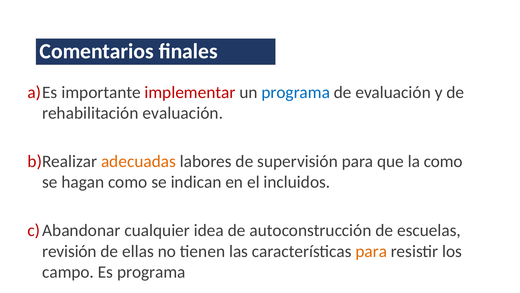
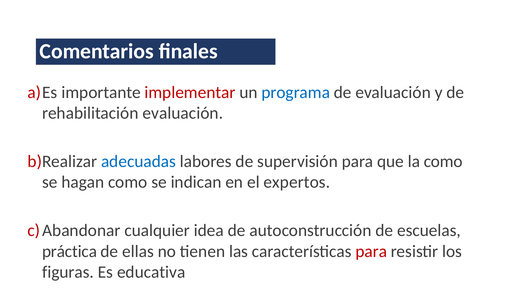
adecuadas colour: orange -> blue
incluidos: incluidos -> expertos
revisión: revisión -> práctica
para at (371, 251) colour: orange -> red
campo: campo -> figuras
Es programa: programa -> educativa
